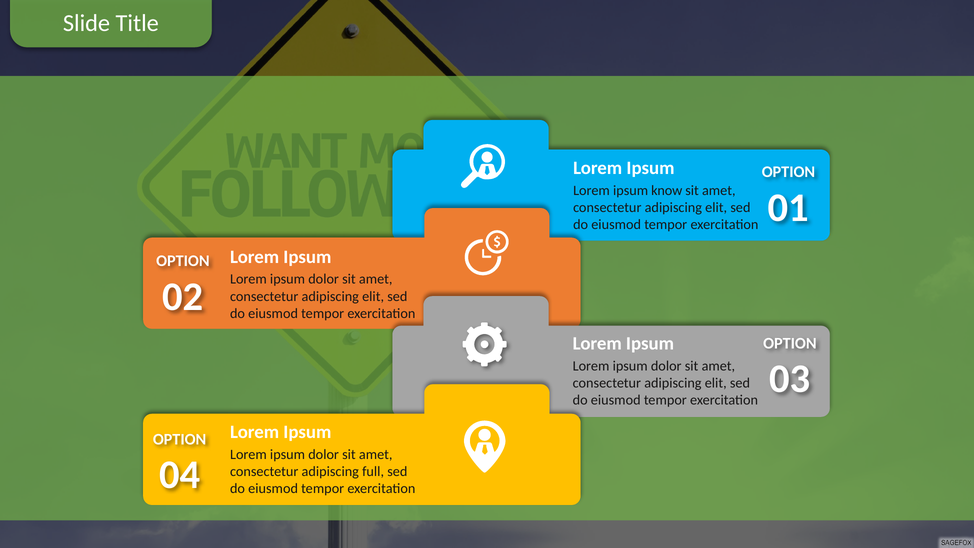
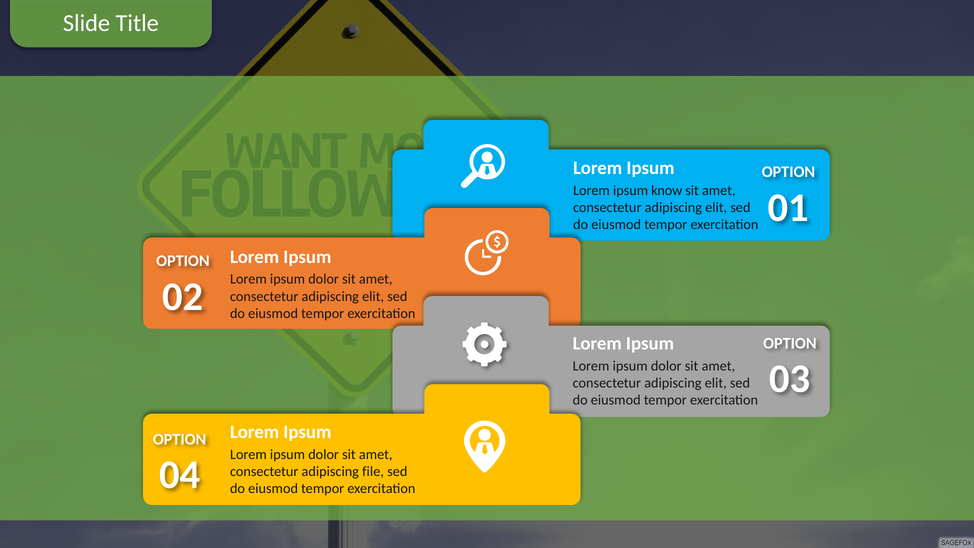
full: full -> file
